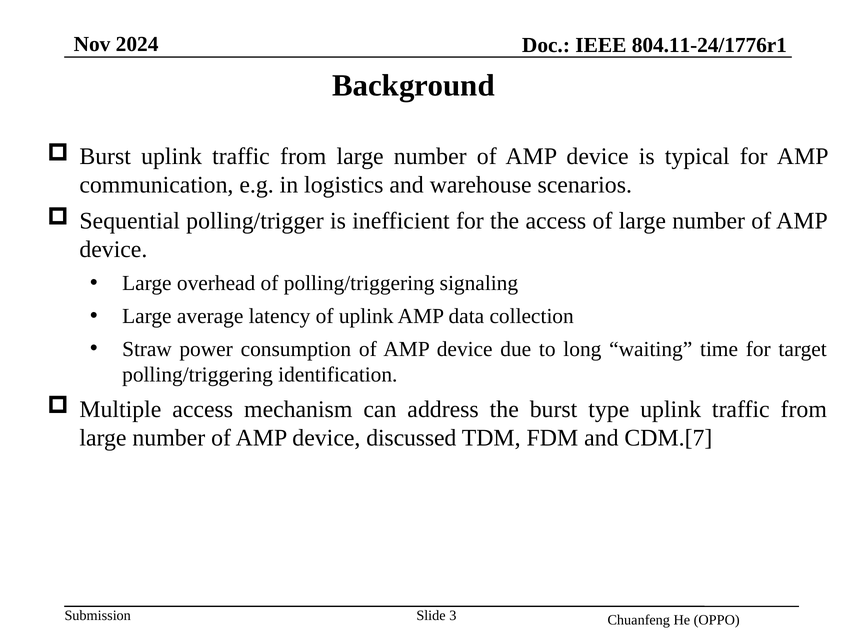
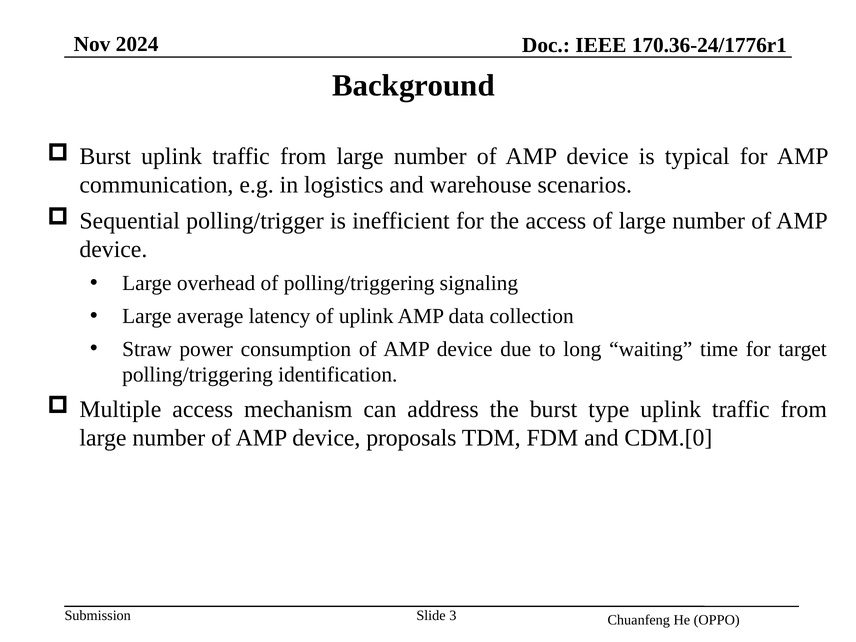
804.11-24/1776r1: 804.11-24/1776r1 -> 170.36-24/1776r1
discussed: discussed -> proposals
CDM.[7: CDM.[7 -> CDM.[0
